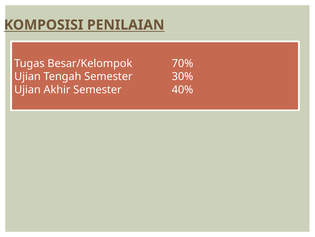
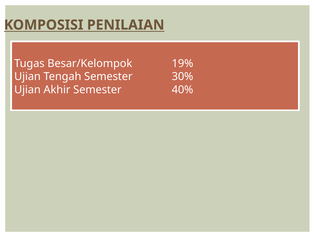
70%: 70% -> 19%
